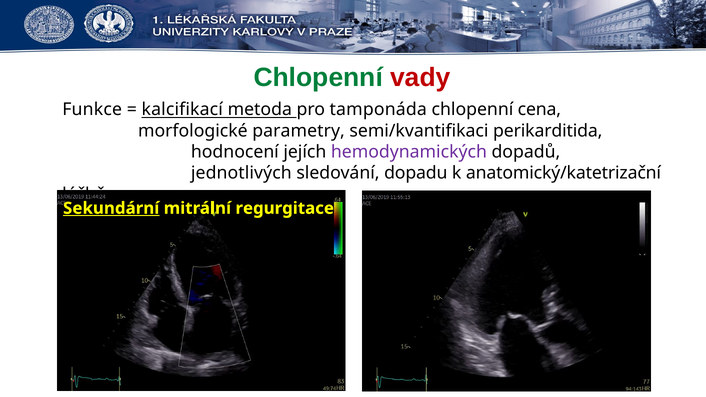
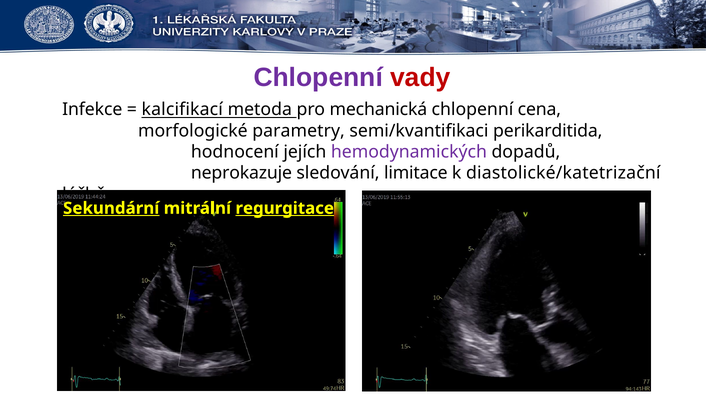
Chlopenní at (318, 77) colour: green -> purple
Funkce: Funkce -> Infekce
tamponáda: tamponáda -> mechanická
jednotlivých: jednotlivých -> neprokazuje
dopadu: dopadu -> limitace
anatomický/katetrizační: anatomický/katetrizační -> diastolické/katetrizační
regurgitace underline: none -> present
